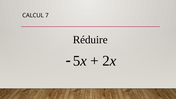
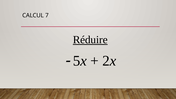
Réduire underline: none -> present
